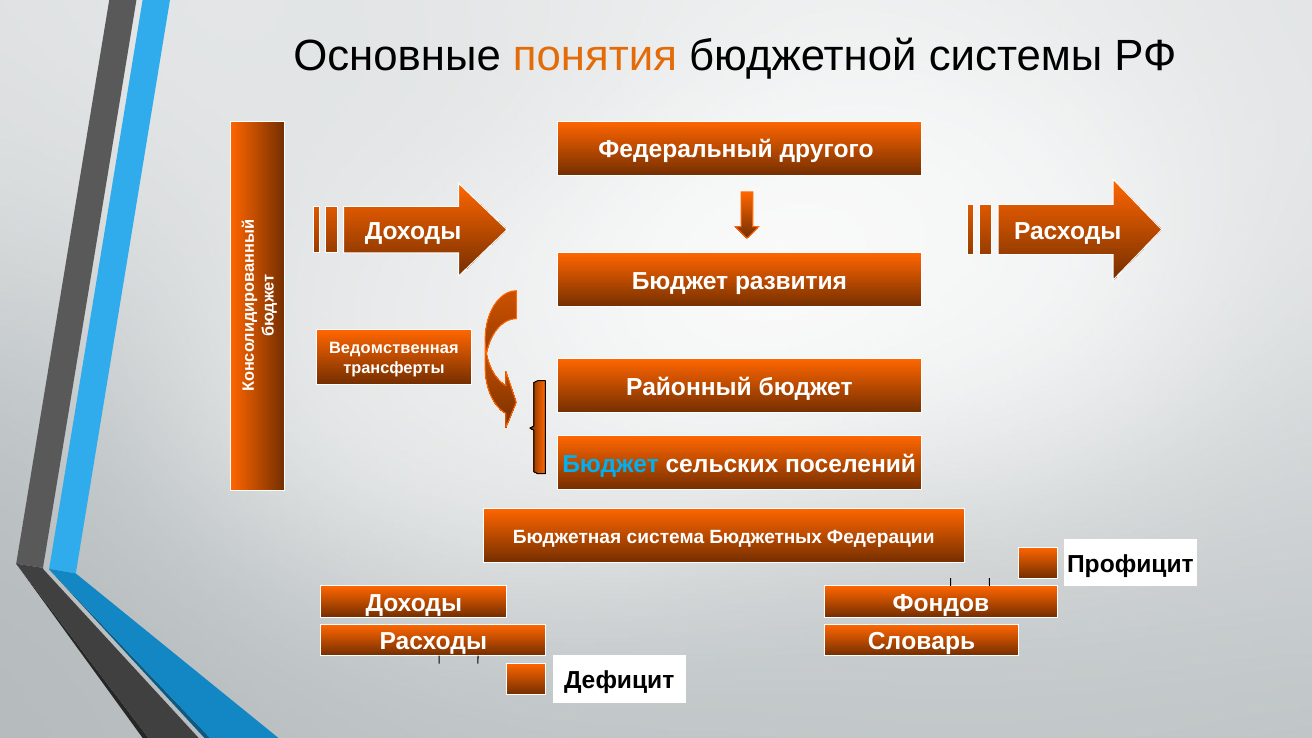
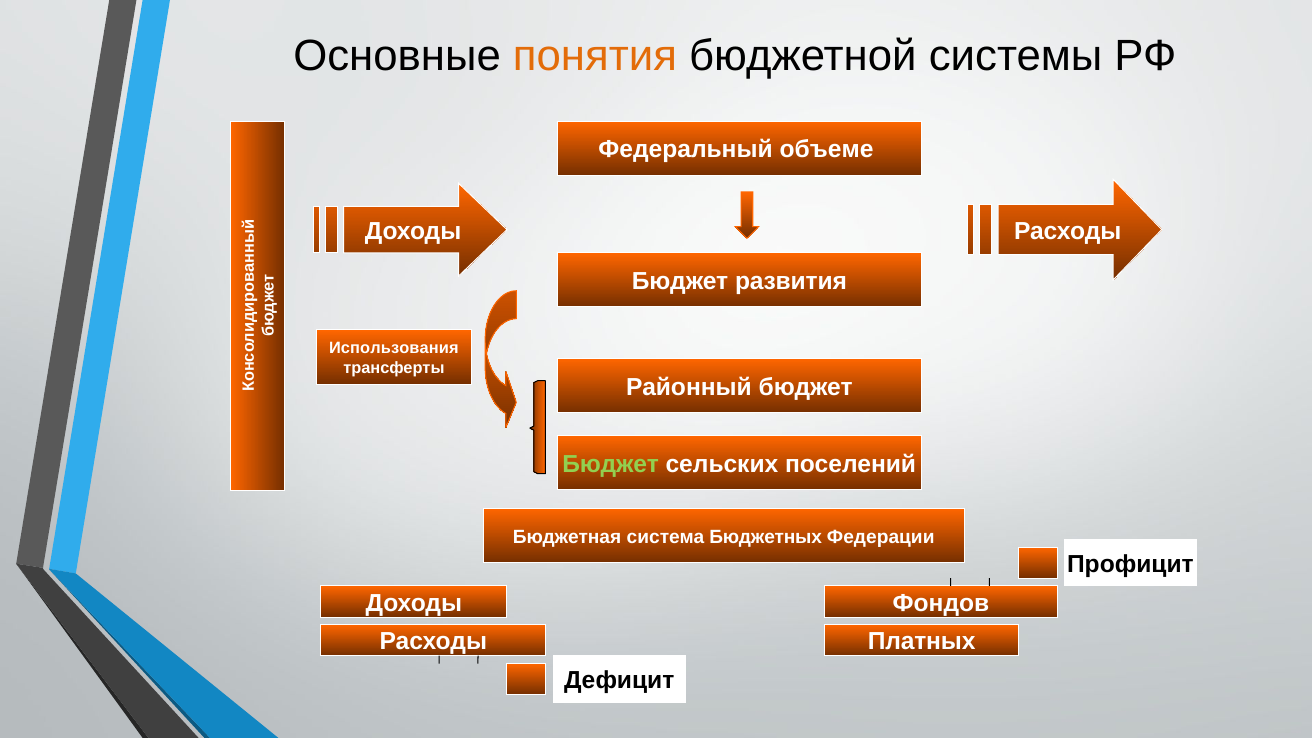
другого: другого -> объеме
Ведомственная: Ведомственная -> Использования
Бюджет at (611, 465) colour: light blue -> light green
Словарь: Словарь -> Платных
